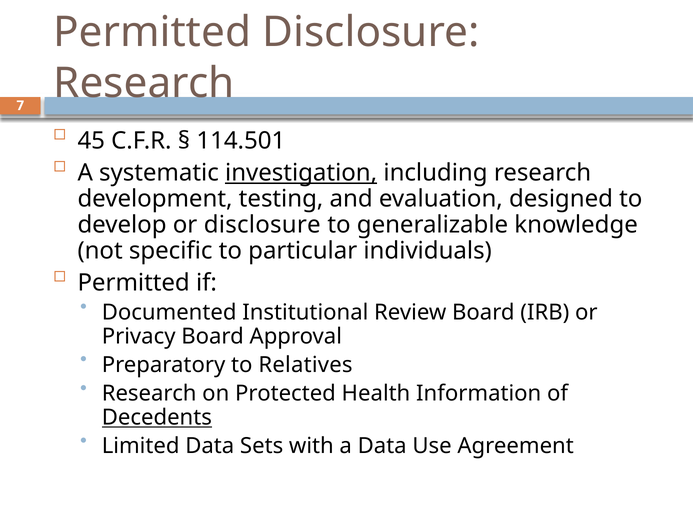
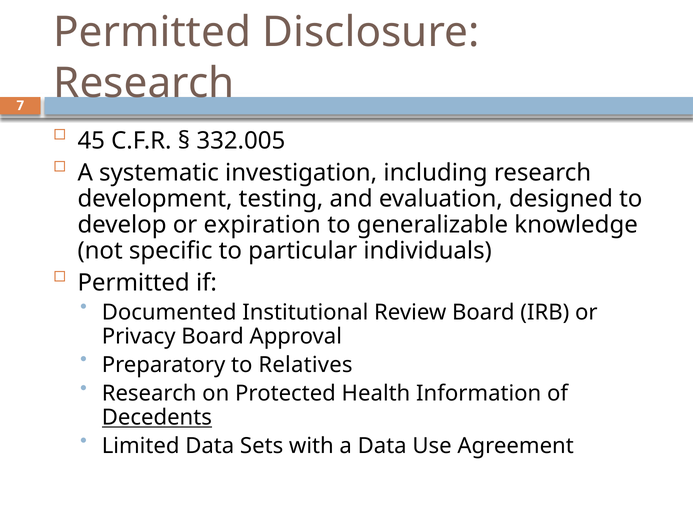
114.501: 114.501 -> 332.005
investigation underline: present -> none
or disclosure: disclosure -> expiration
